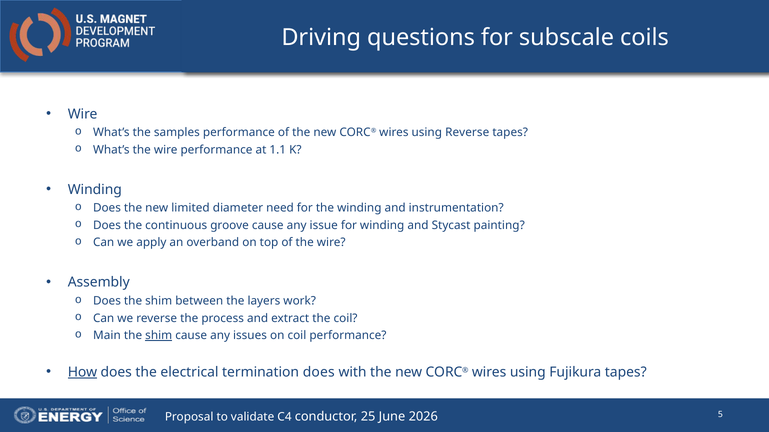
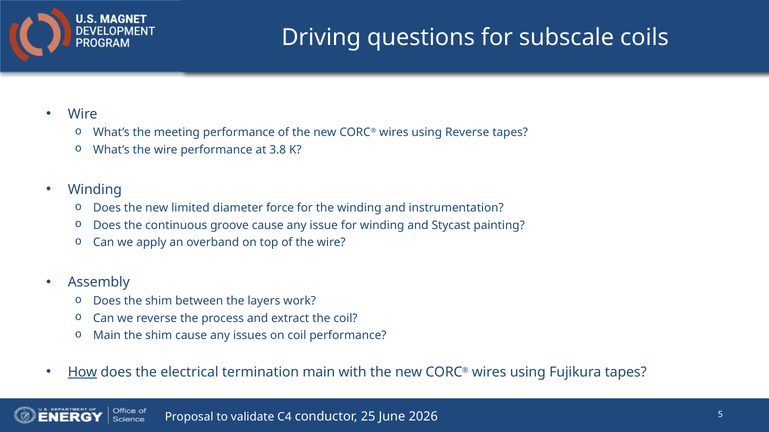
samples: samples -> meeting
1.1: 1.1 -> 3.8
need: need -> force
shim at (159, 336) underline: present -> none
termination does: does -> main
